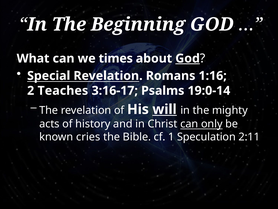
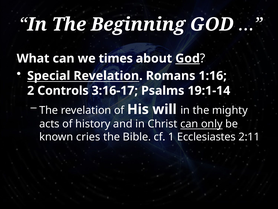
Teaches: Teaches -> Controls
19:0-14: 19:0-14 -> 19:1-14
will underline: present -> none
Speculation: Speculation -> Ecclesiastes
